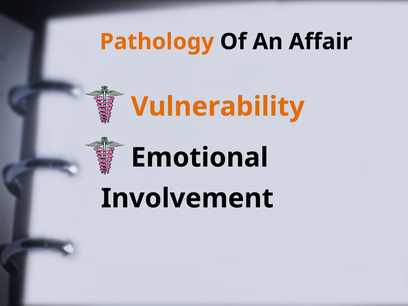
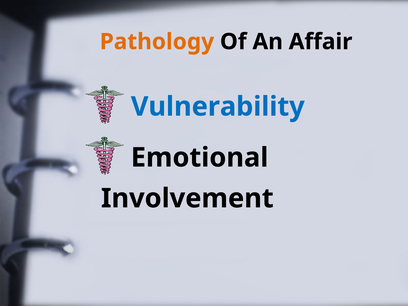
Vulnerability colour: orange -> blue
